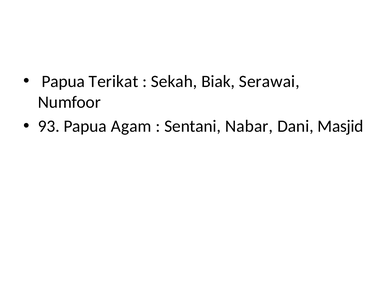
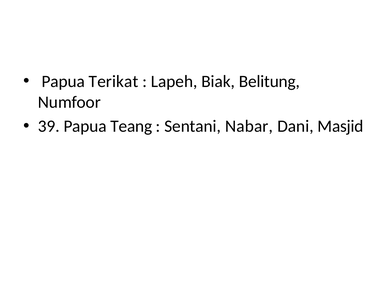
Sekah: Sekah -> Lapeh
Serawai: Serawai -> Belitung
93: 93 -> 39
Agam: Agam -> Teang
